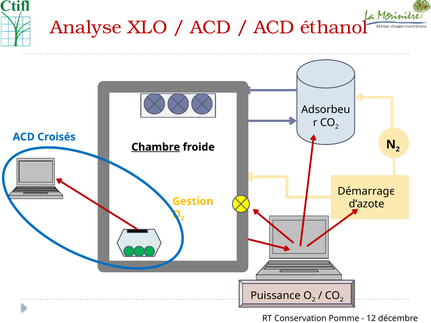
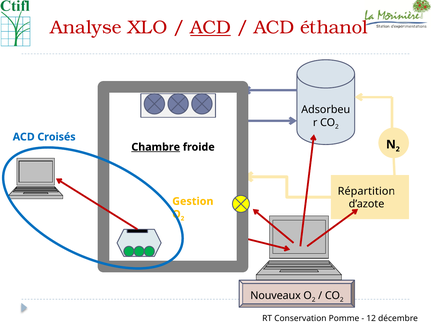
ACD at (211, 27) underline: none -> present
Démarrage: Démarrage -> Répartition
Puissance: Puissance -> Nouveaux
